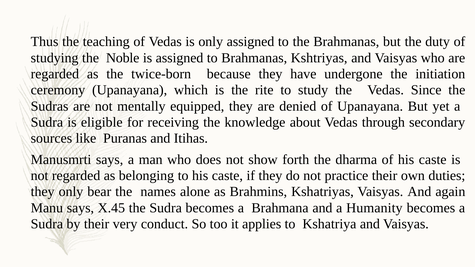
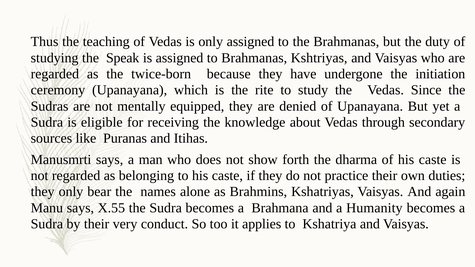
Noble: Noble -> Speak
X.45: X.45 -> X.55
